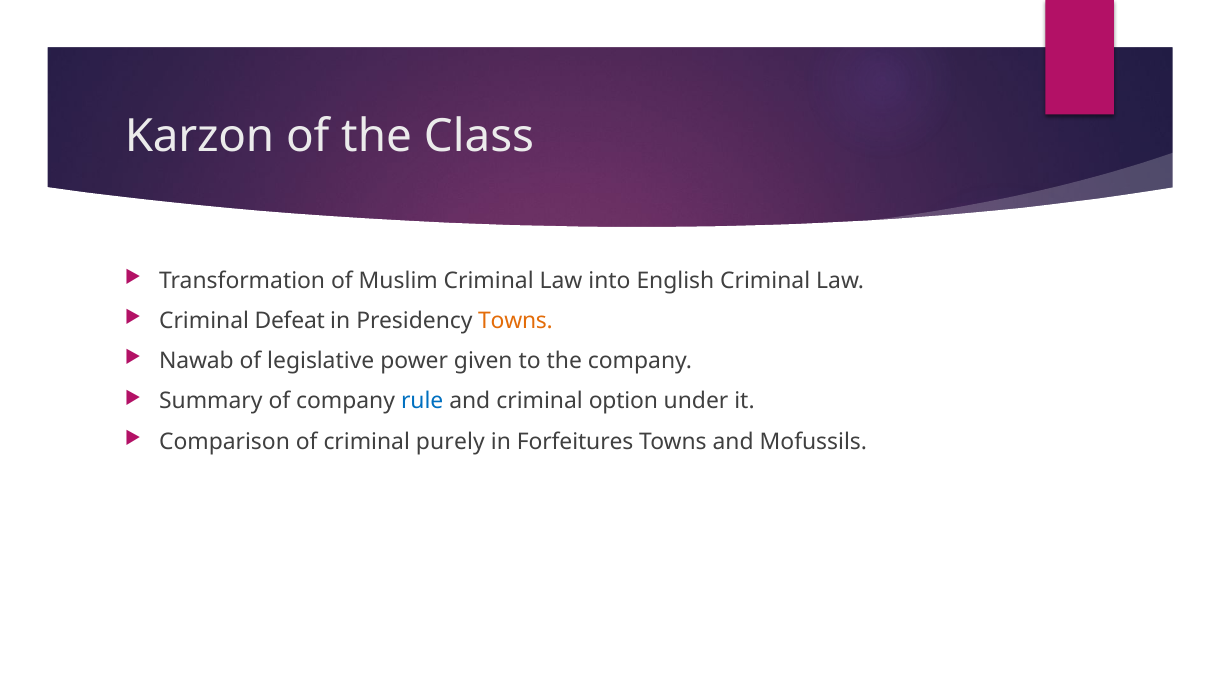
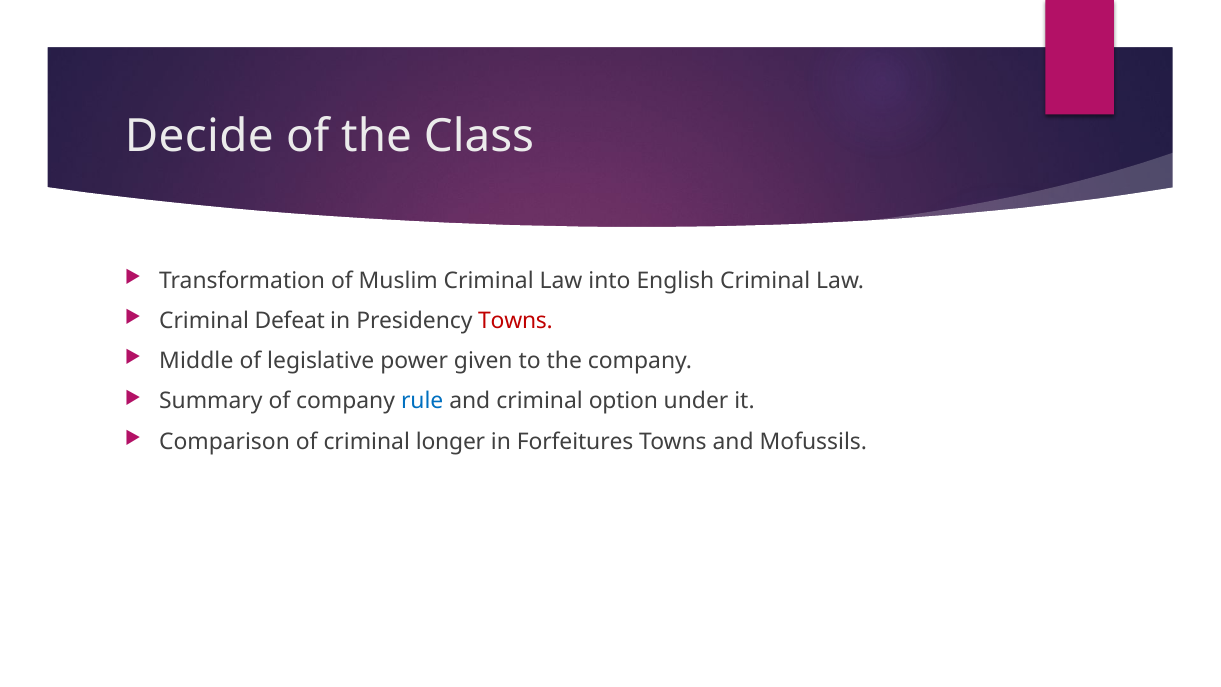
Karzon: Karzon -> Decide
Towns at (516, 321) colour: orange -> red
Nawab: Nawab -> Middle
purely: purely -> longer
